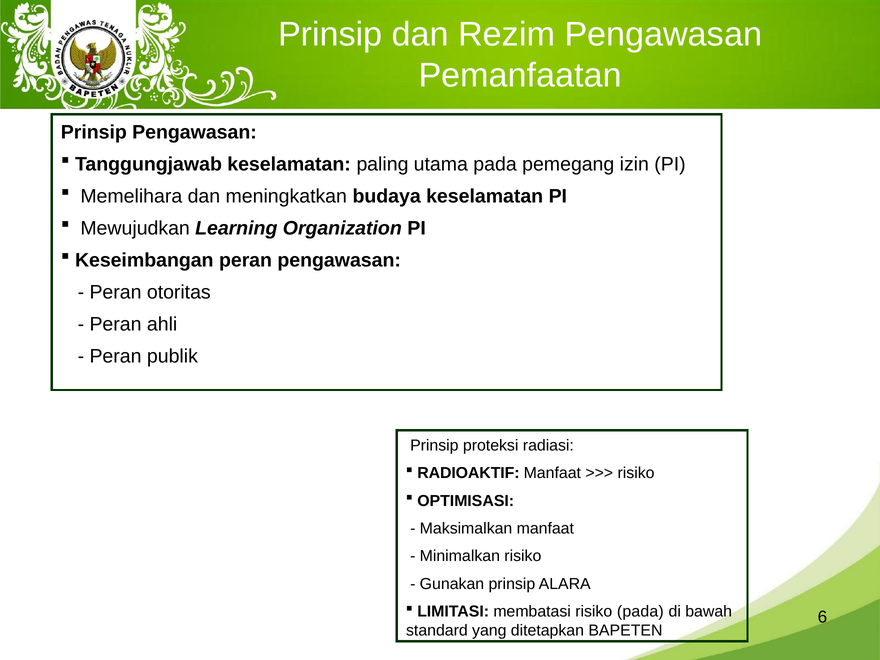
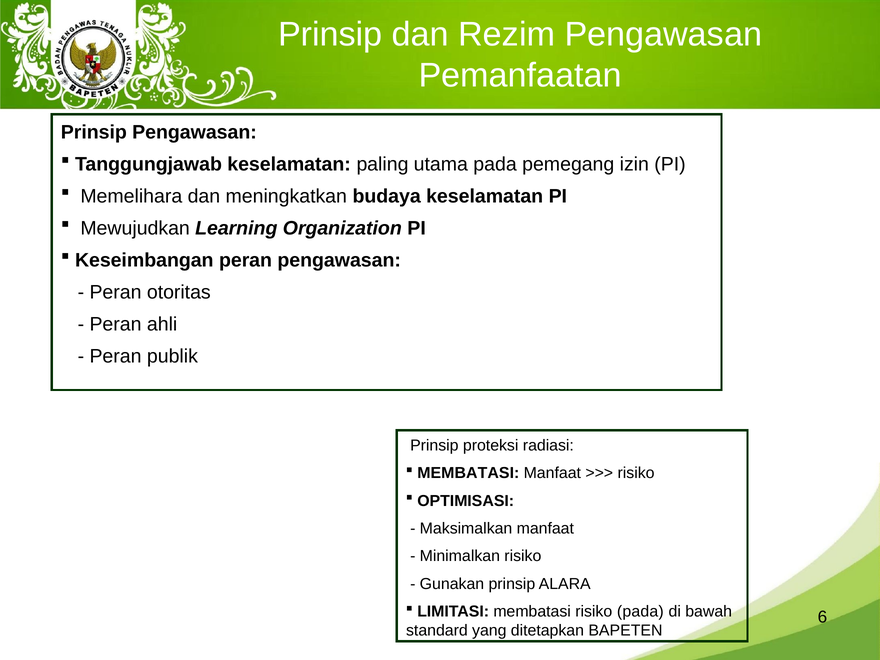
RADIOAKTIF at (468, 473): RADIOAKTIF -> MEMBATASI
